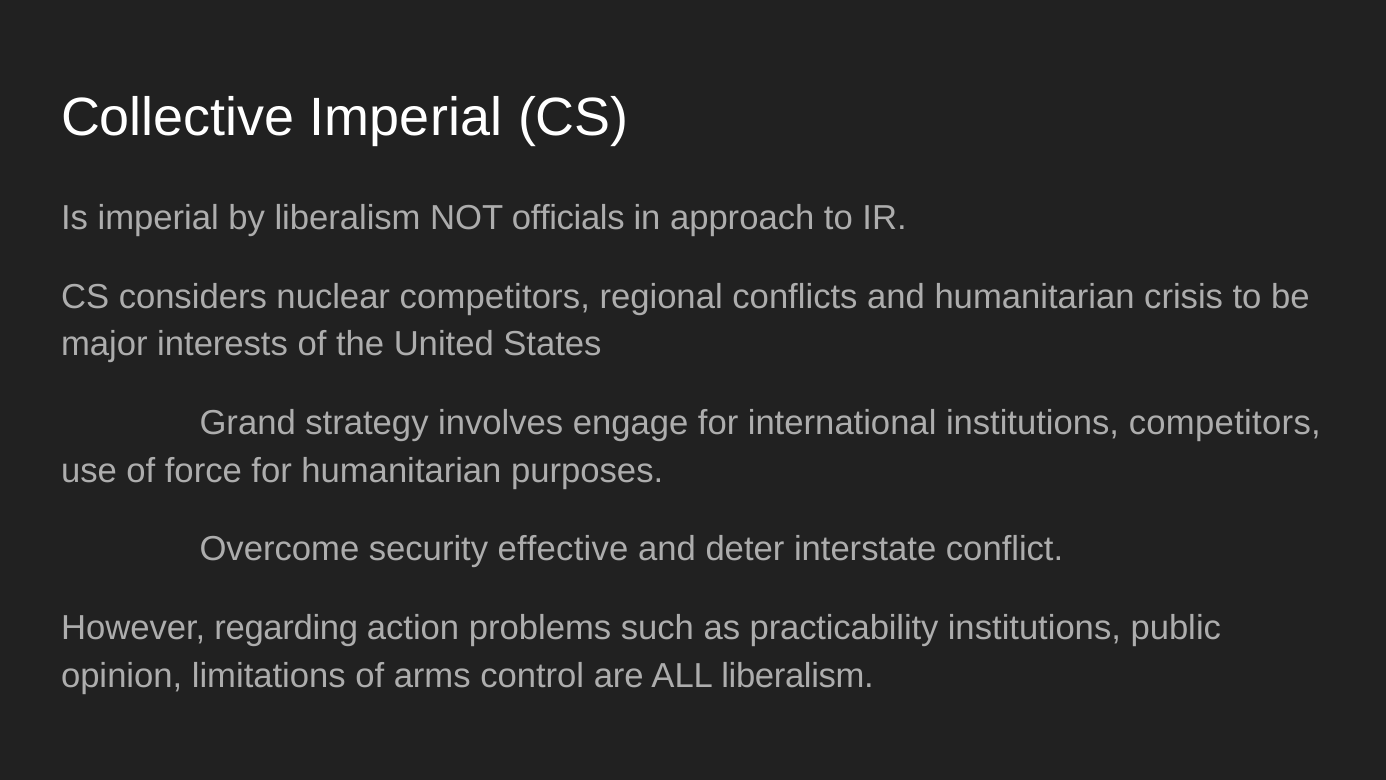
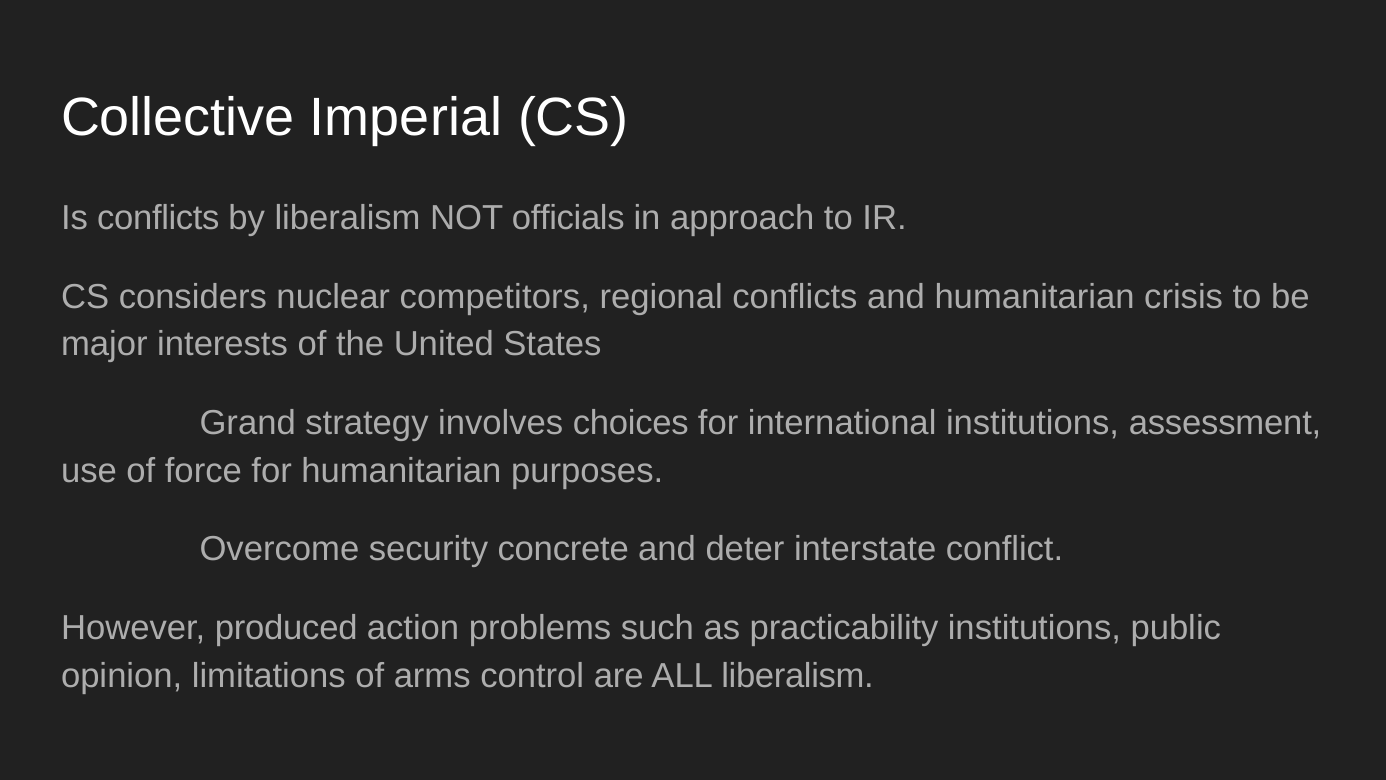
Is imperial: imperial -> conflicts
engage: engage -> choices
institutions competitors: competitors -> assessment
effective: effective -> concrete
regarding: regarding -> produced
